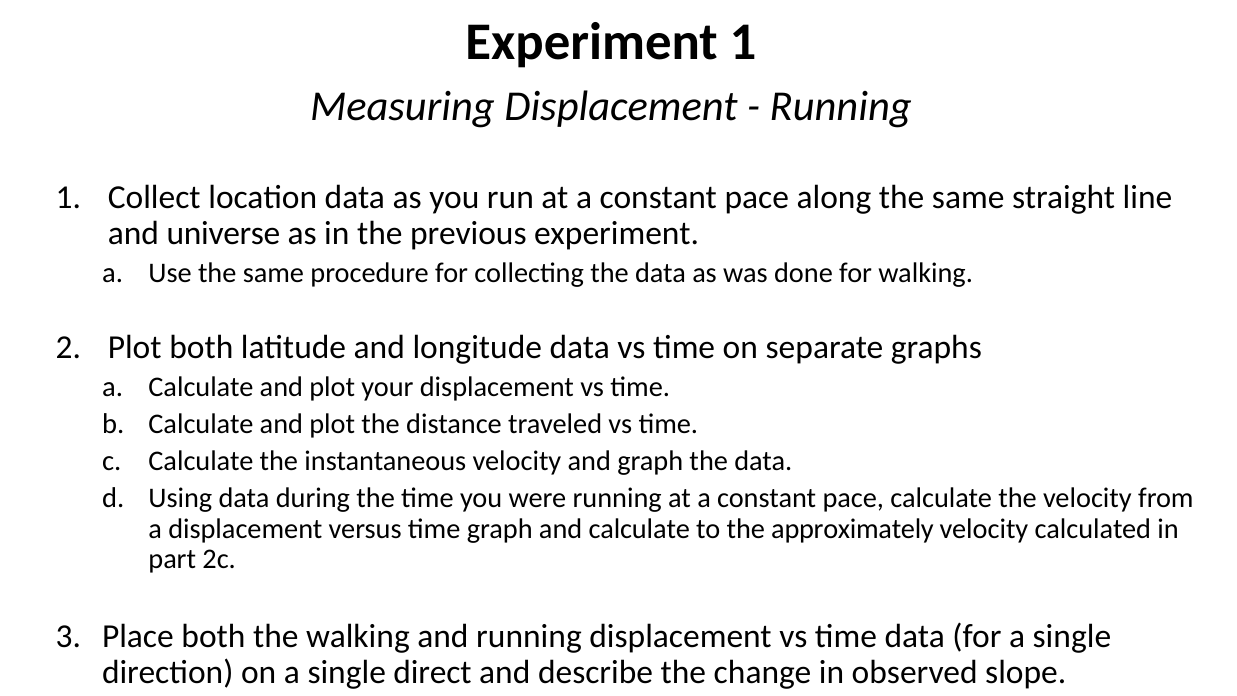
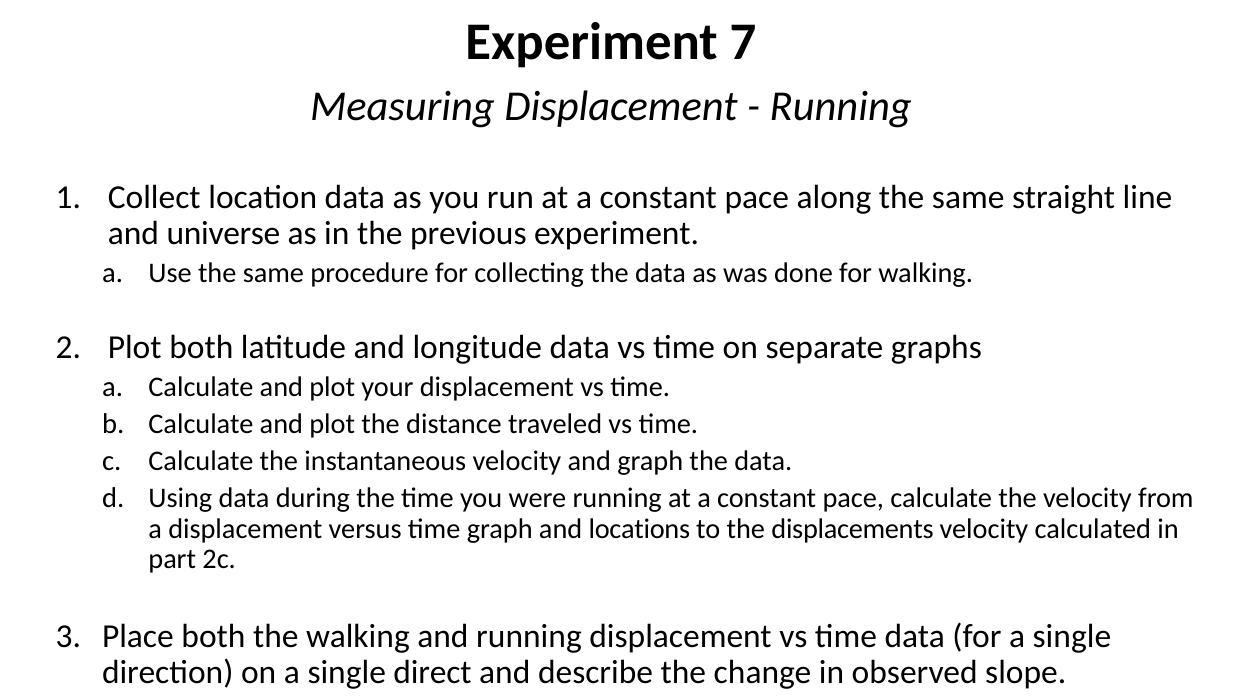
Experiment 1: 1 -> 7
and calculate: calculate -> locations
approximately: approximately -> displacements
